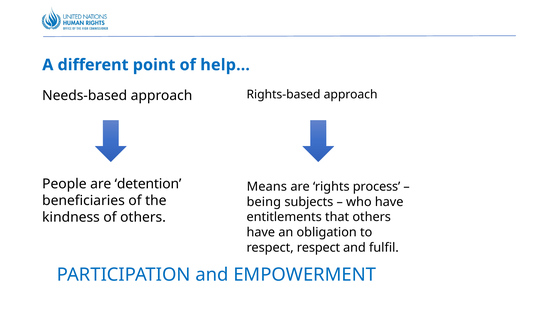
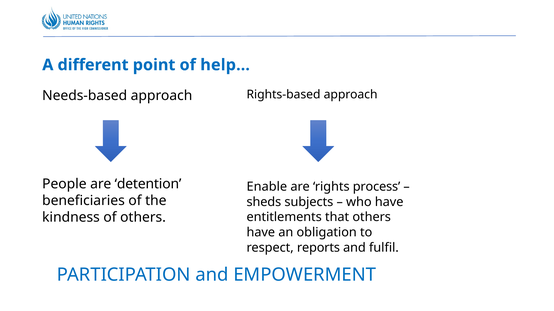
Means: Means -> Enable
being: being -> sheds
respect respect: respect -> reports
